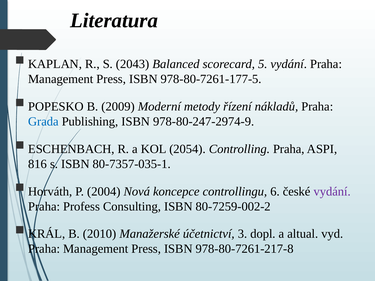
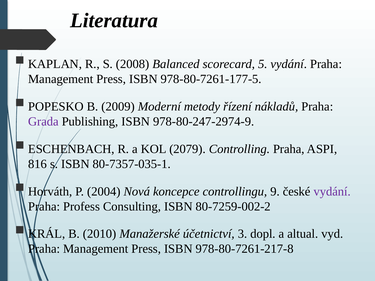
2043: 2043 -> 2008
Grada colour: blue -> purple
2054: 2054 -> 2079
6: 6 -> 9
